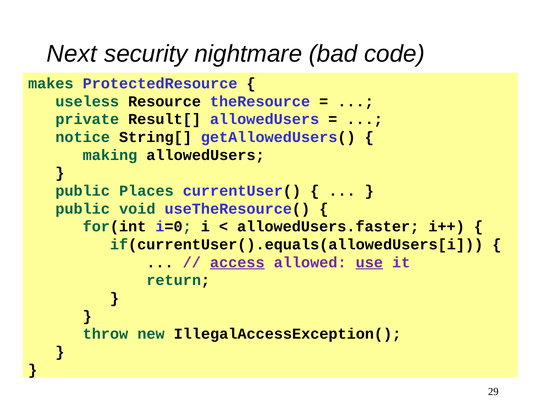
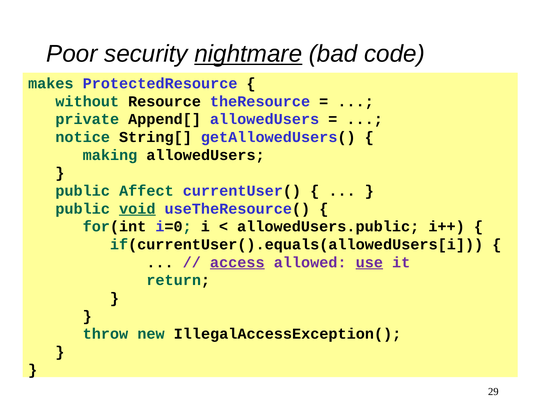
Next: Next -> Poor
nightmare underline: none -> present
useless: useless -> without
Result[: Result[ -> Append[
Places: Places -> Affect
void underline: none -> present
allowedUsers.faster: allowedUsers.faster -> allowedUsers.public
